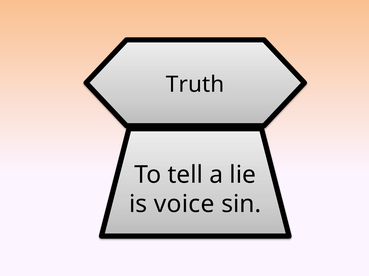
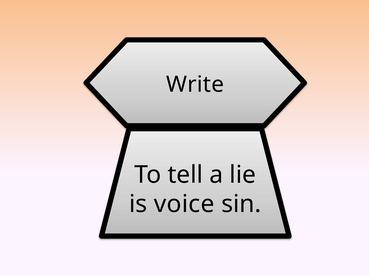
Truth: Truth -> Write
